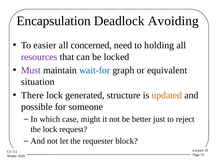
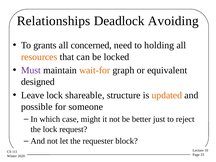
Encapsulation: Encapsulation -> Relationships
easier: easier -> grants
resources colour: purple -> orange
wait-for colour: blue -> orange
situation: situation -> designed
There: There -> Leave
generated: generated -> shareable
